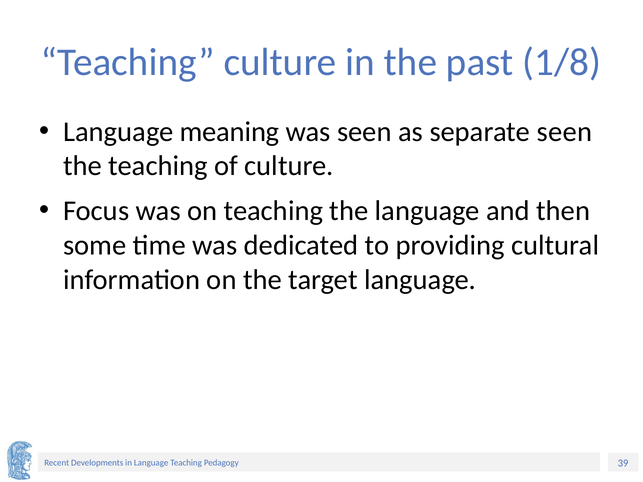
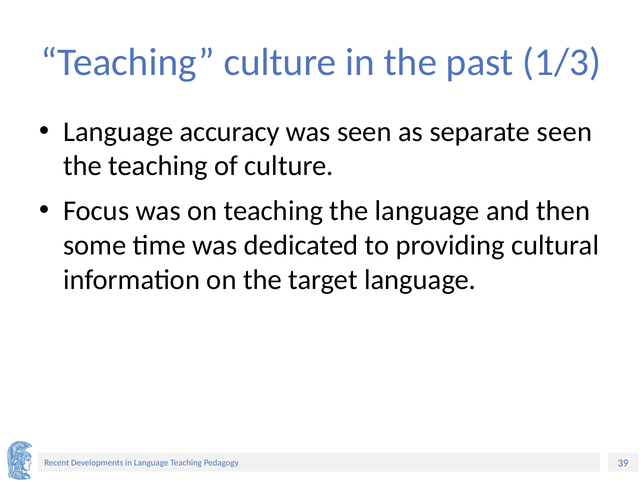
1/8: 1/8 -> 1/3
meaning: meaning -> accuracy
